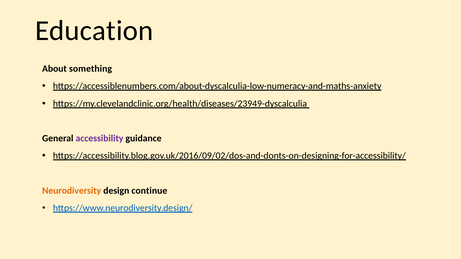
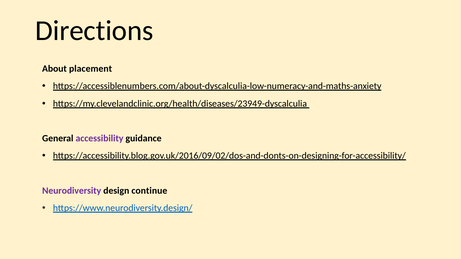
Education: Education -> Directions
something: something -> placement
Neurodiversity colour: orange -> purple
